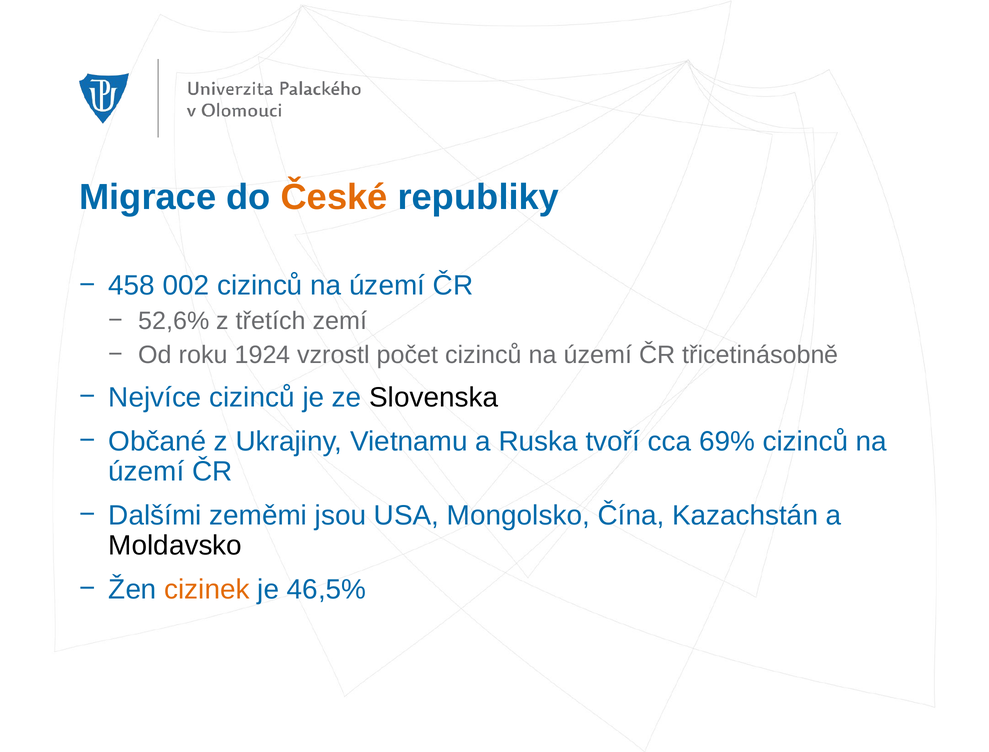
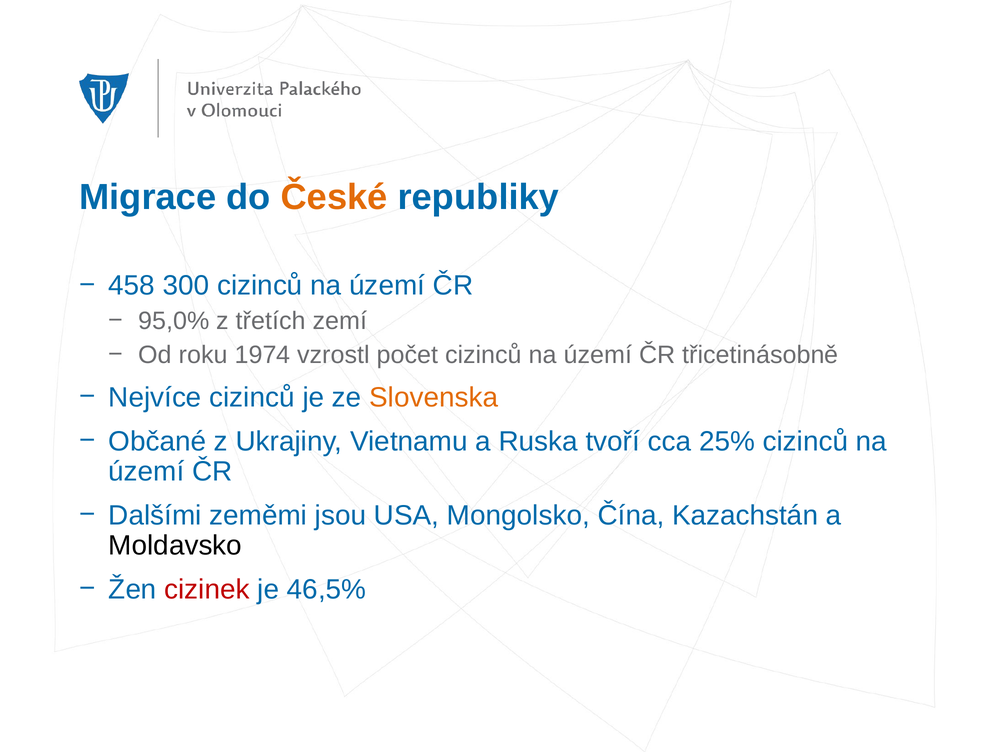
002: 002 -> 300
52,6%: 52,6% -> 95,0%
1924: 1924 -> 1974
Slovenska colour: black -> orange
69%: 69% -> 25%
cizinek colour: orange -> red
